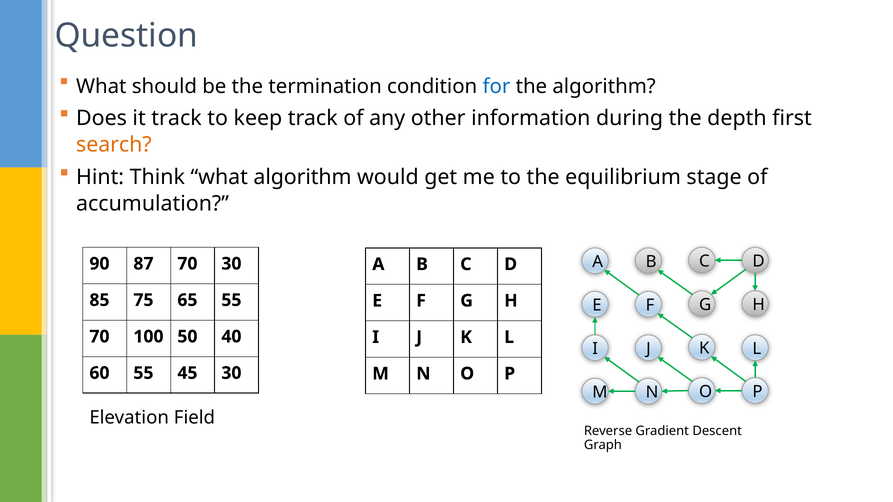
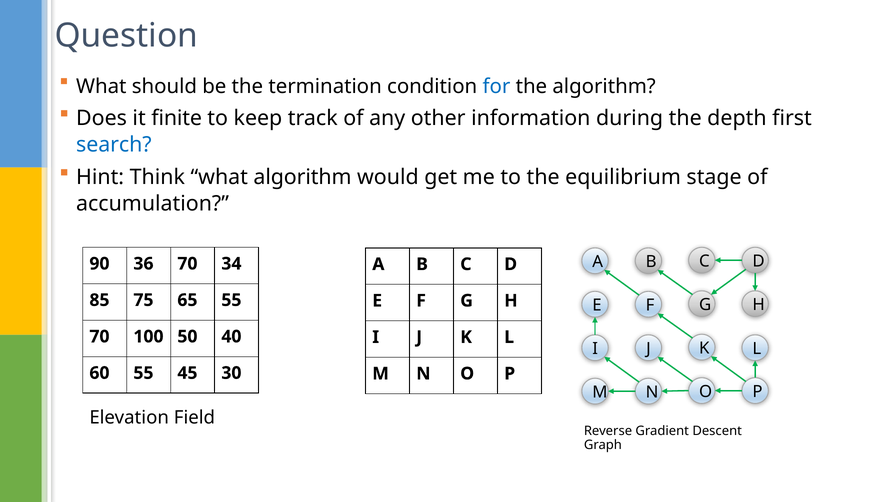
it track: track -> finite
search colour: orange -> blue
87: 87 -> 36
70 30: 30 -> 34
